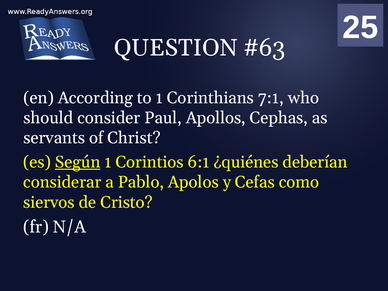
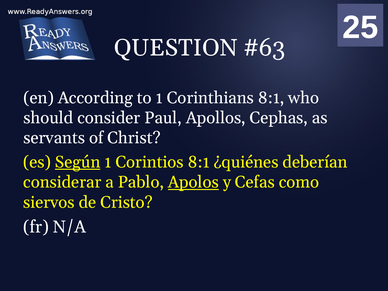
Corinthians 7:1: 7:1 -> 8:1
Corintios 6:1: 6:1 -> 8:1
Apolos underline: none -> present
